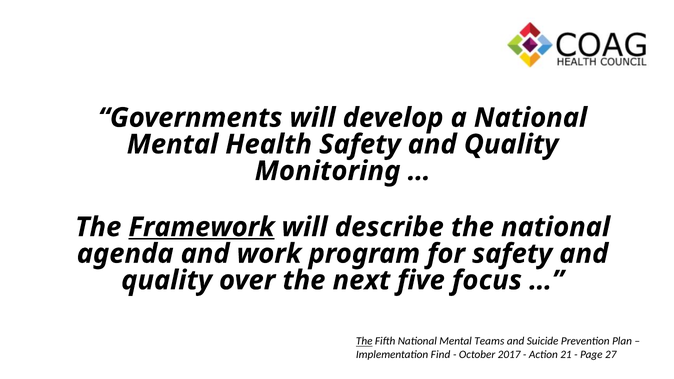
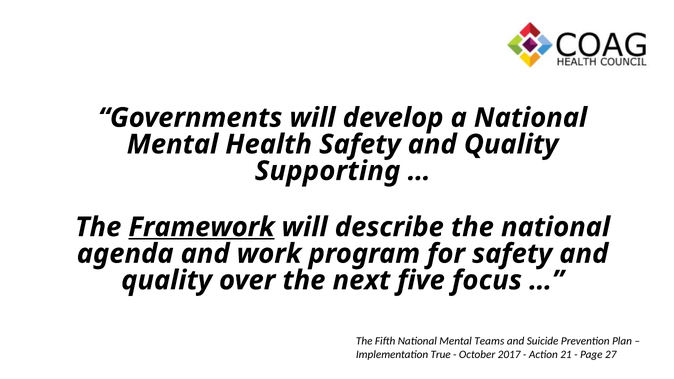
Monitoring: Monitoring -> Supporting
The at (364, 341) underline: present -> none
Find: Find -> True
